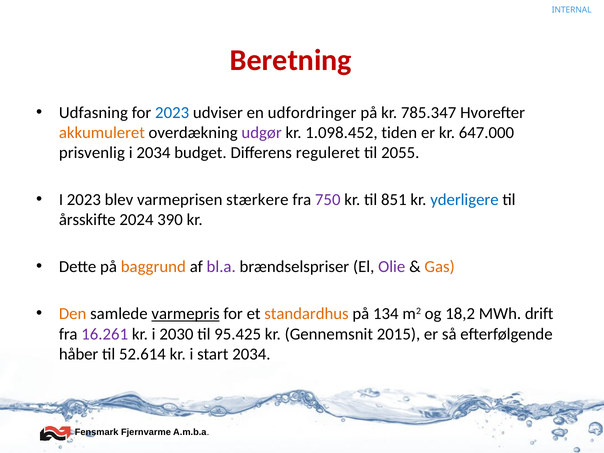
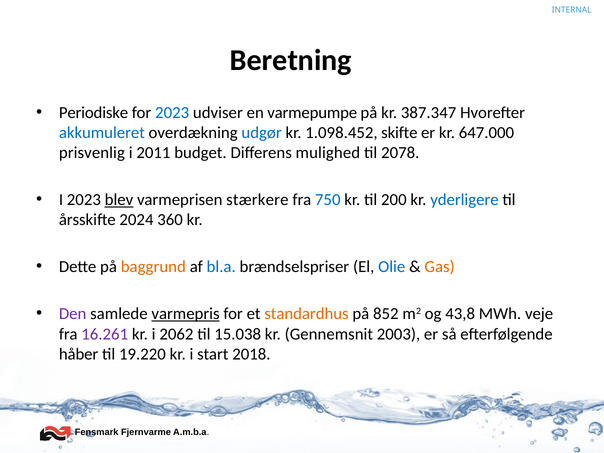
Beretning colour: red -> black
Udfasning: Udfasning -> Periodiske
udfordringer: udfordringer -> varmepumpe
785.347: 785.347 -> 387.347
akkumuleret colour: orange -> blue
udgør colour: purple -> blue
tiden: tiden -> skifte
i 2034: 2034 -> 2011
reguleret: reguleret -> mulighed
2055: 2055 -> 2078
blev underline: none -> present
750 colour: purple -> blue
851: 851 -> 200
390: 390 -> 360
bl.a colour: purple -> blue
Olie colour: purple -> blue
Den colour: orange -> purple
134: 134 -> 852
18,2: 18,2 -> 43,8
drift: drift -> veje
2030: 2030 -> 2062
95.425: 95.425 -> 15.038
2015: 2015 -> 2003
52.614: 52.614 -> 19.220
start 2034: 2034 -> 2018
